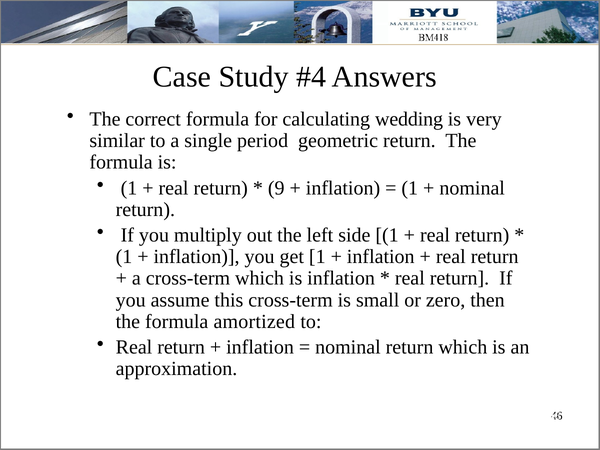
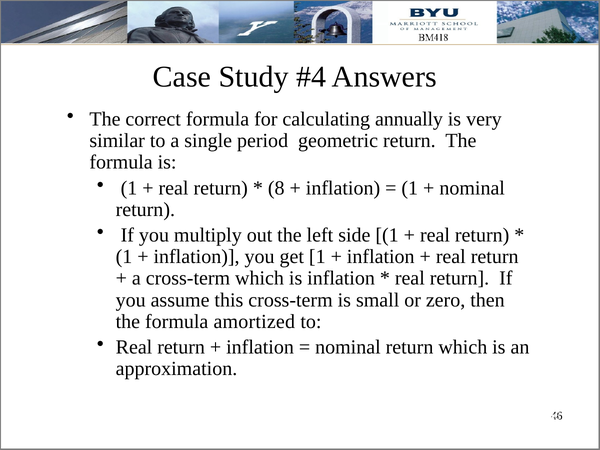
wedding: wedding -> annually
9: 9 -> 8
